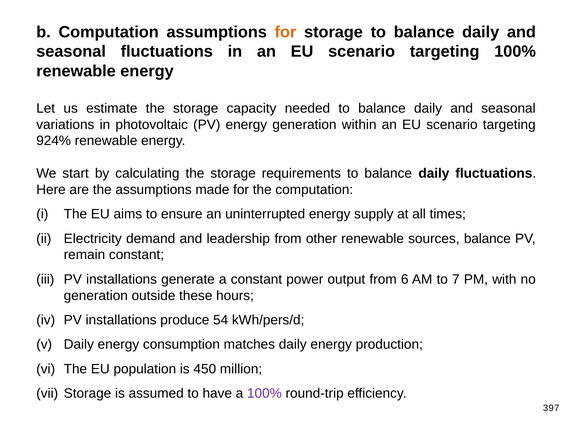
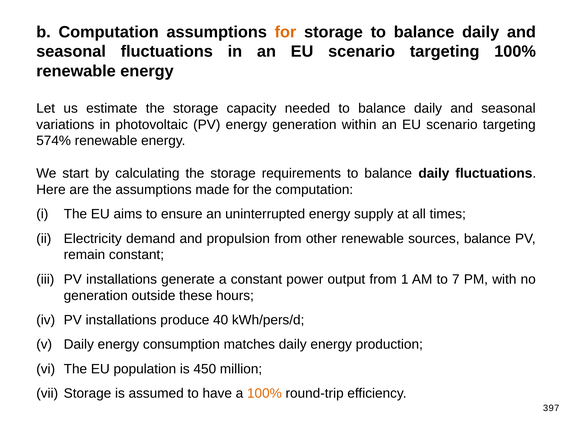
924%: 924% -> 574%
leadership: leadership -> propulsion
6: 6 -> 1
54: 54 -> 40
100% at (264, 393) colour: purple -> orange
